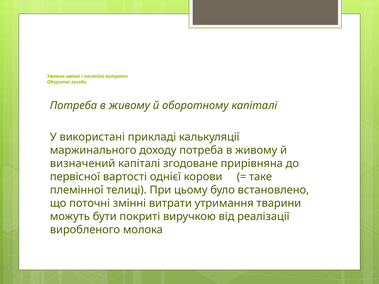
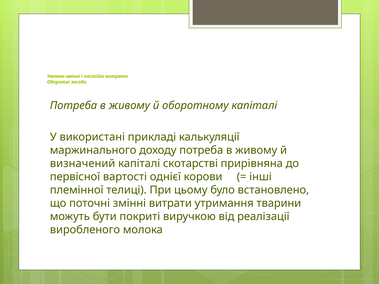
згодоване: згодоване -> скотарстві
таке: таке -> інші
